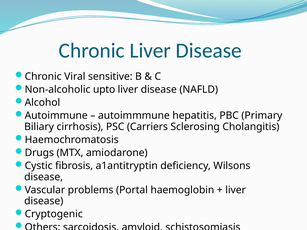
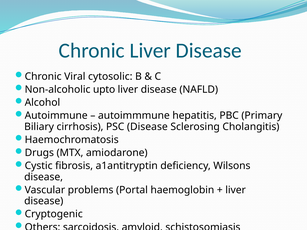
sensitive: sensitive -> cytosolic
PSC Carriers: Carriers -> Disease
